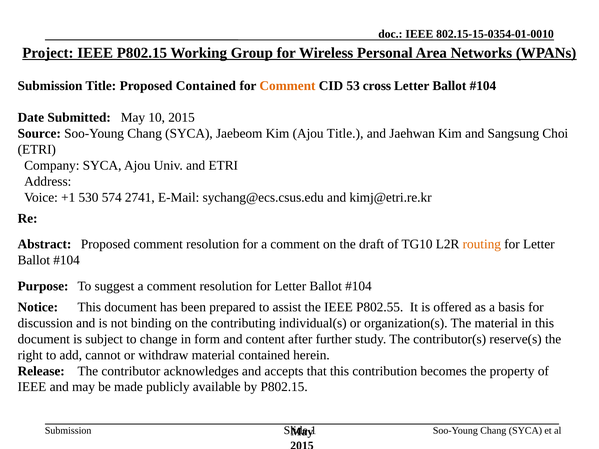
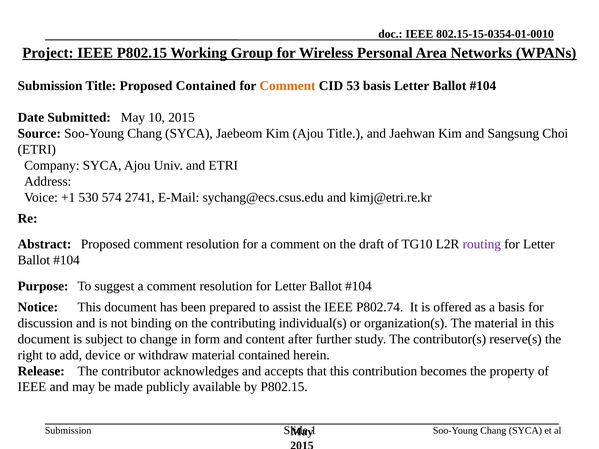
53 cross: cross -> basis
routing colour: orange -> purple
P802.55: P802.55 -> P802.74
cannot: cannot -> device
